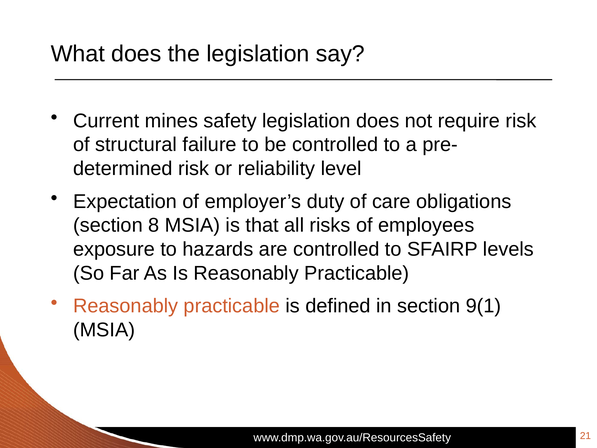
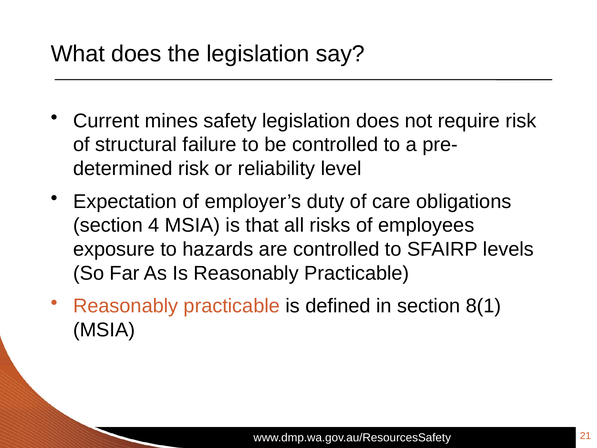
8: 8 -> 4
9(1: 9(1 -> 8(1
